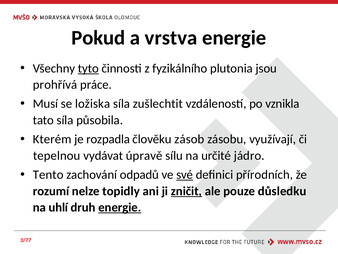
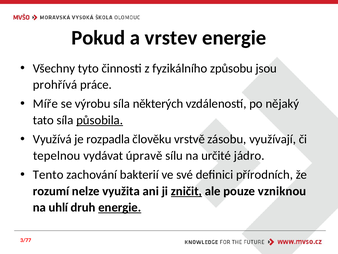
vrstva: vrstva -> vrstev
tyto underline: present -> none
plutonia: plutonia -> způsobu
Musí: Musí -> Míře
ložiska: ložiska -> výrobu
zušlechtit: zušlechtit -> některých
vznikla: vznikla -> nějaký
působila underline: none -> present
Kterém: Kterém -> Využívá
zásob: zásob -> vrstvě
odpadů: odpadů -> bakterií
své underline: present -> none
topidly: topidly -> využita
důsledku: důsledku -> vzniknou
